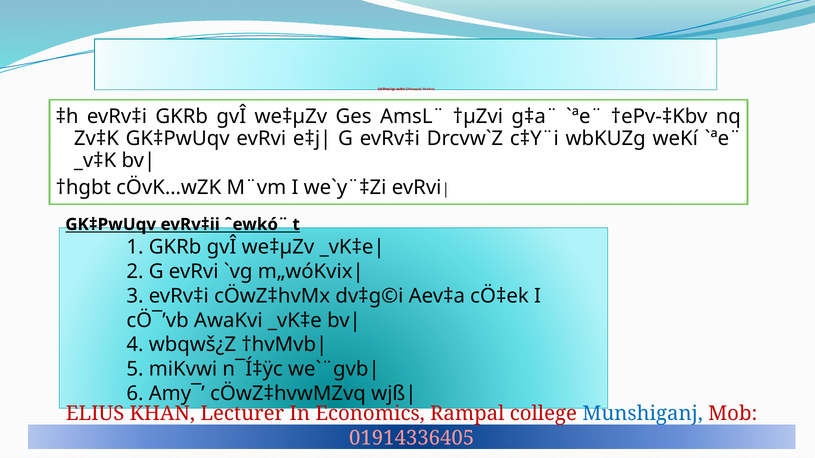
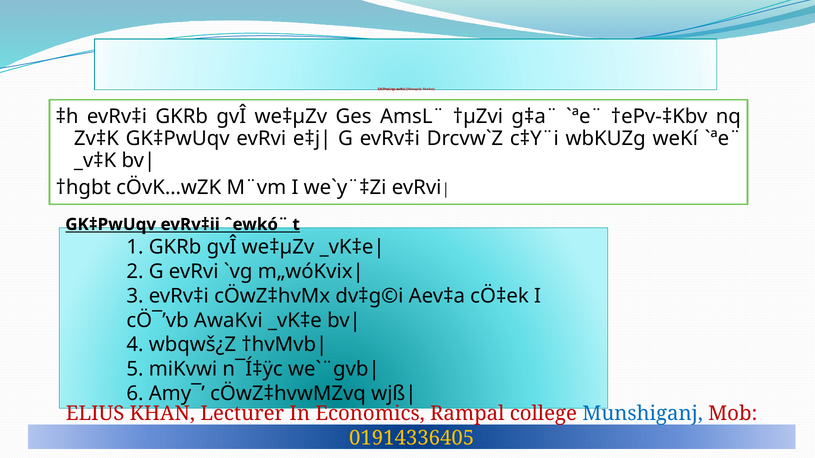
01914336405 colour: pink -> yellow
